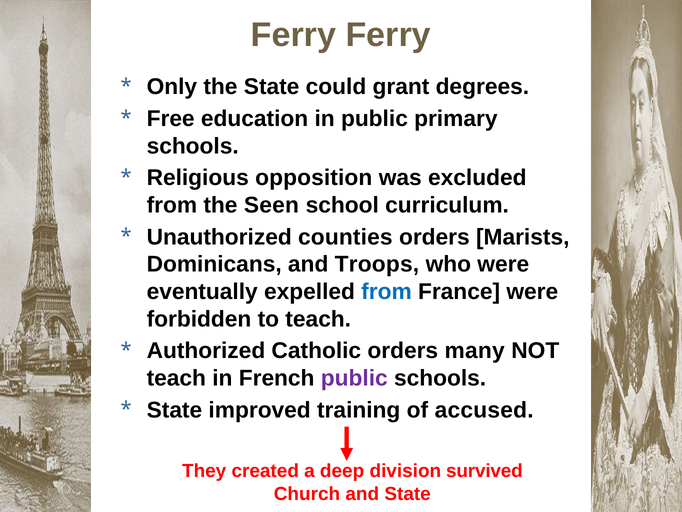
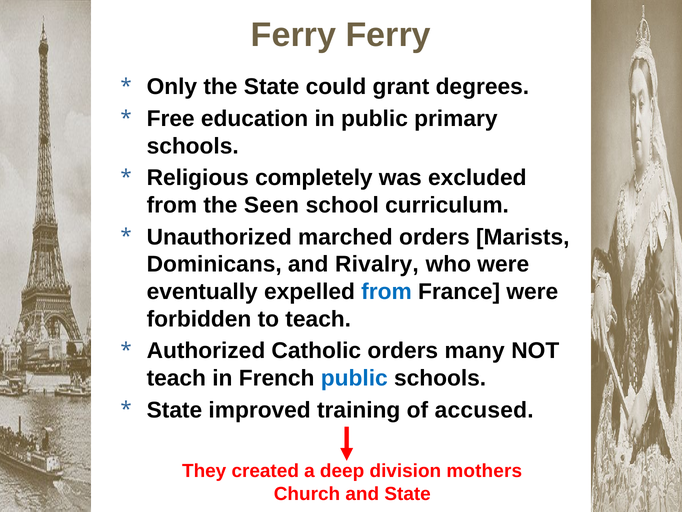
opposition: opposition -> completely
counties: counties -> marched
Troops: Troops -> Rivalry
public at (354, 378) colour: purple -> blue
survived: survived -> mothers
